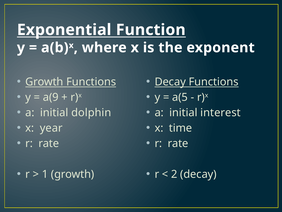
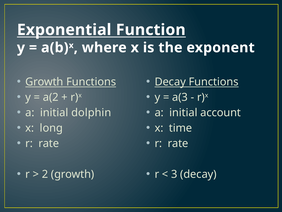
a(9: a(9 -> a(2
a(5: a(5 -> a(3
interest: interest -> account
year: year -> long
1: 1 -> 2
2: 2 -> 3
